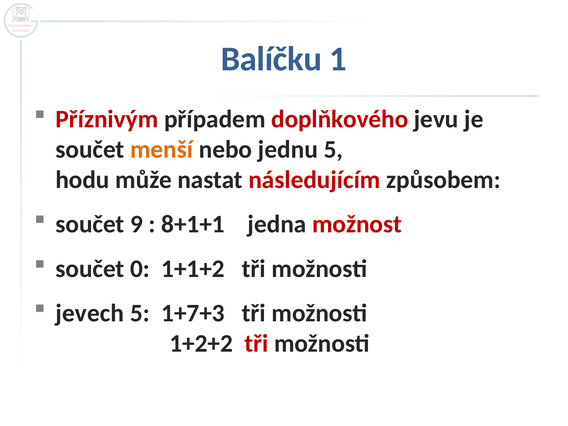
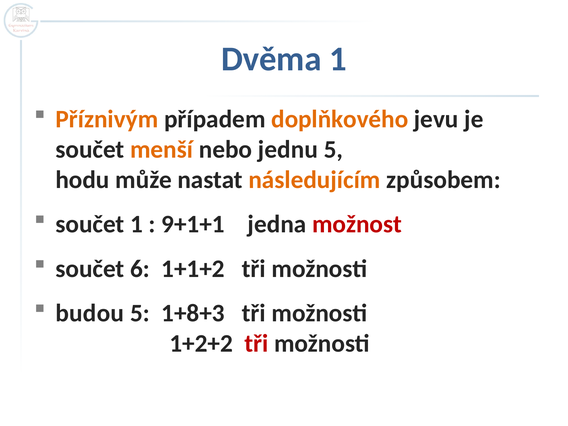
Balíčku: Balíčku -> Dvěma
Příznivým colour: red -> orange
doplňkového colour: red -> orange
následujícím colour: red -> orange
součet 9: 9 -> 1
8+1+1: 8+1+1 -> 9+1+1
0: 0 -> 6
jevech: jevech -> budou
1+7+3: 1+7+3 -> 1+8+3
